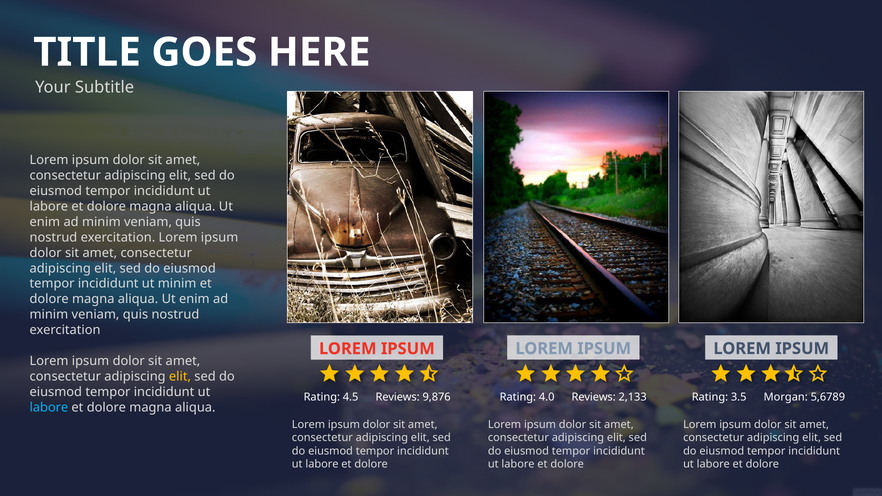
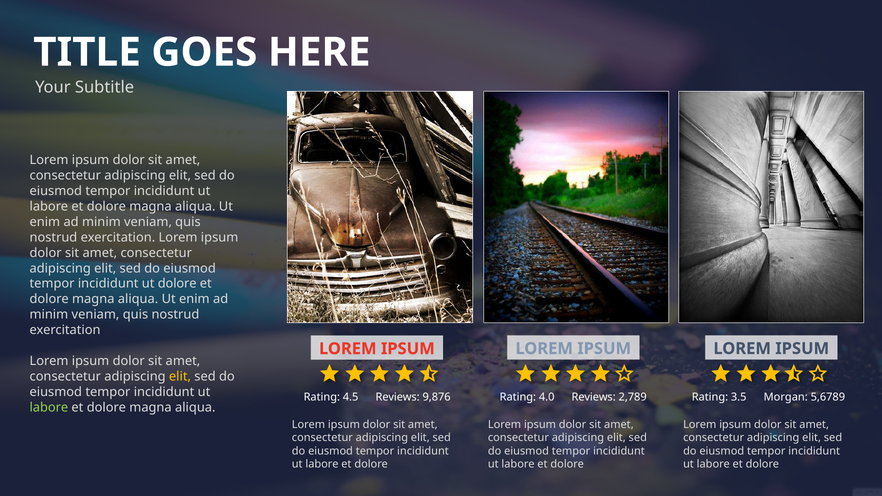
ut minim: minim -> dolore
2,133: 2,133 -> 2,789
labore at (49, 407) colour: light blue -> light green
